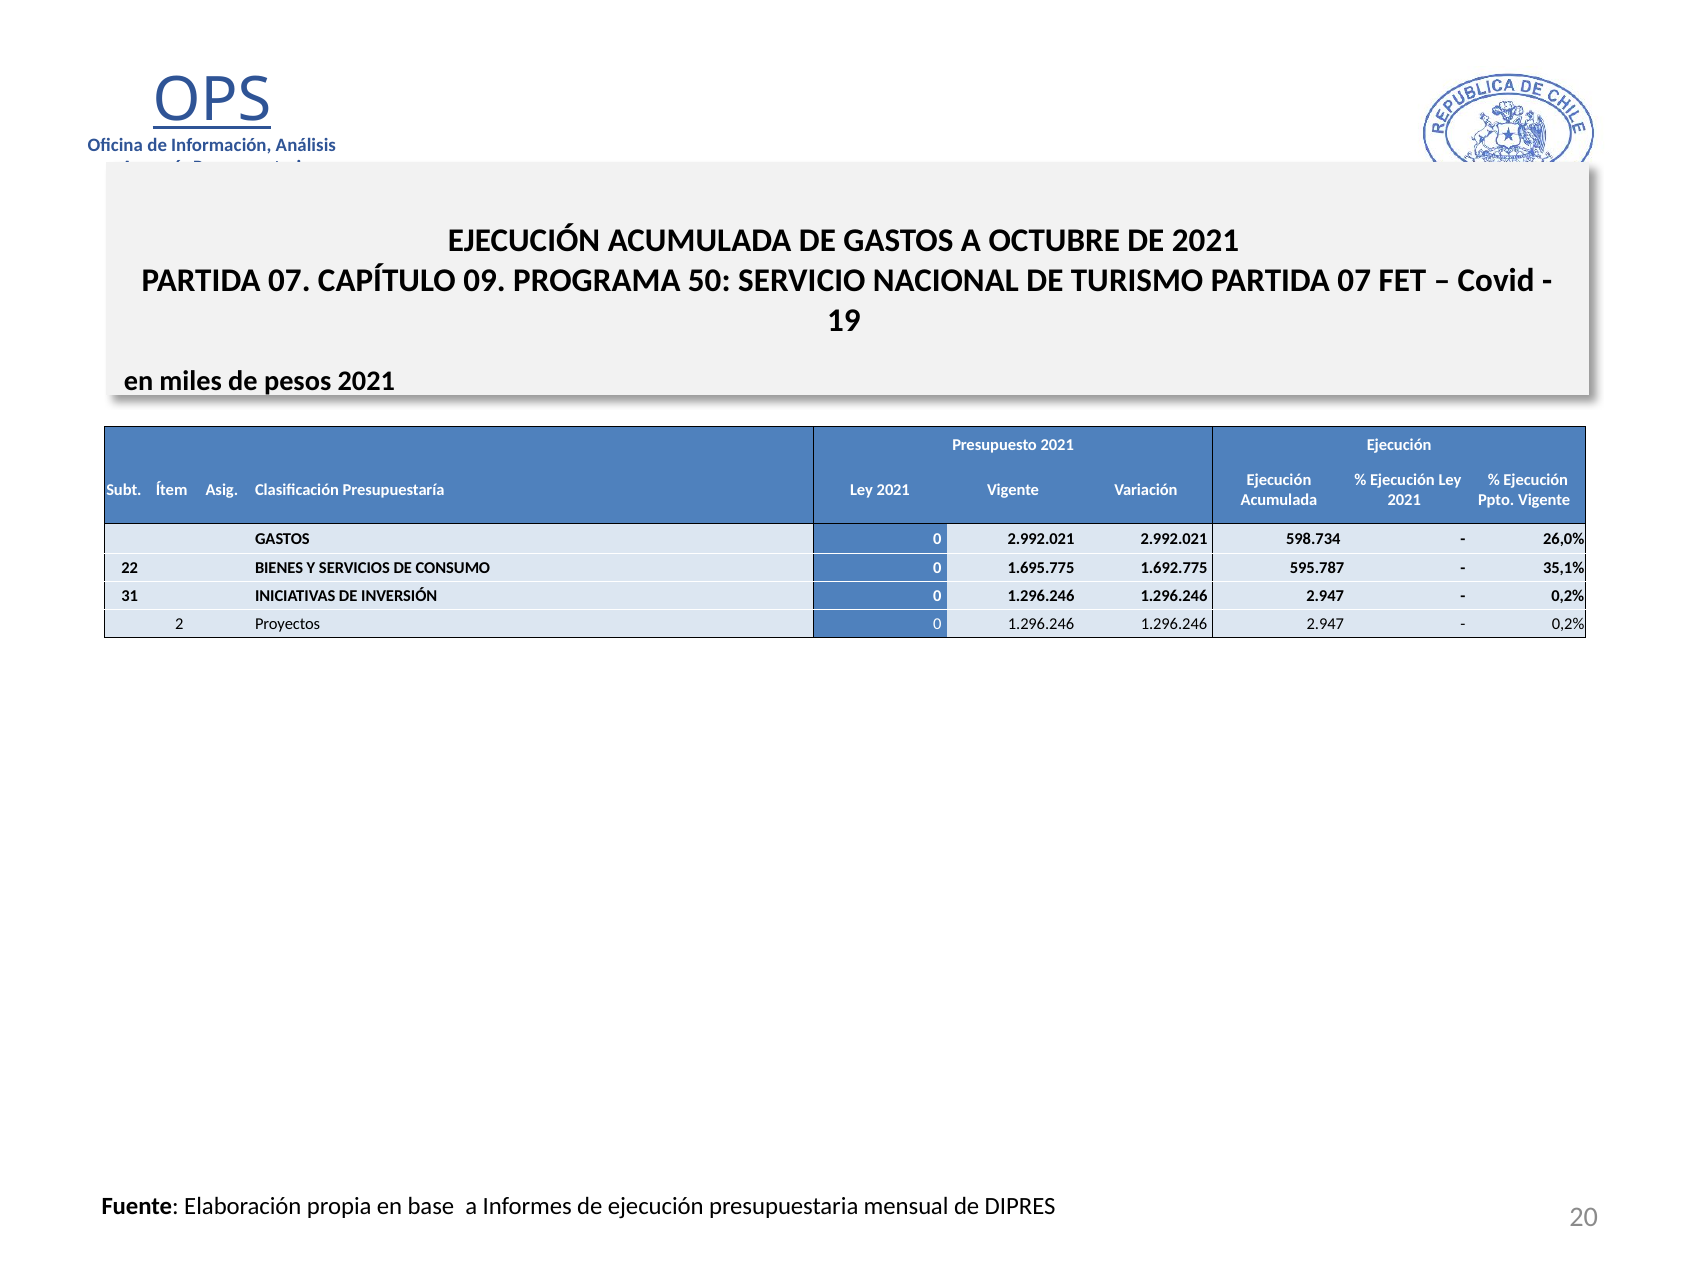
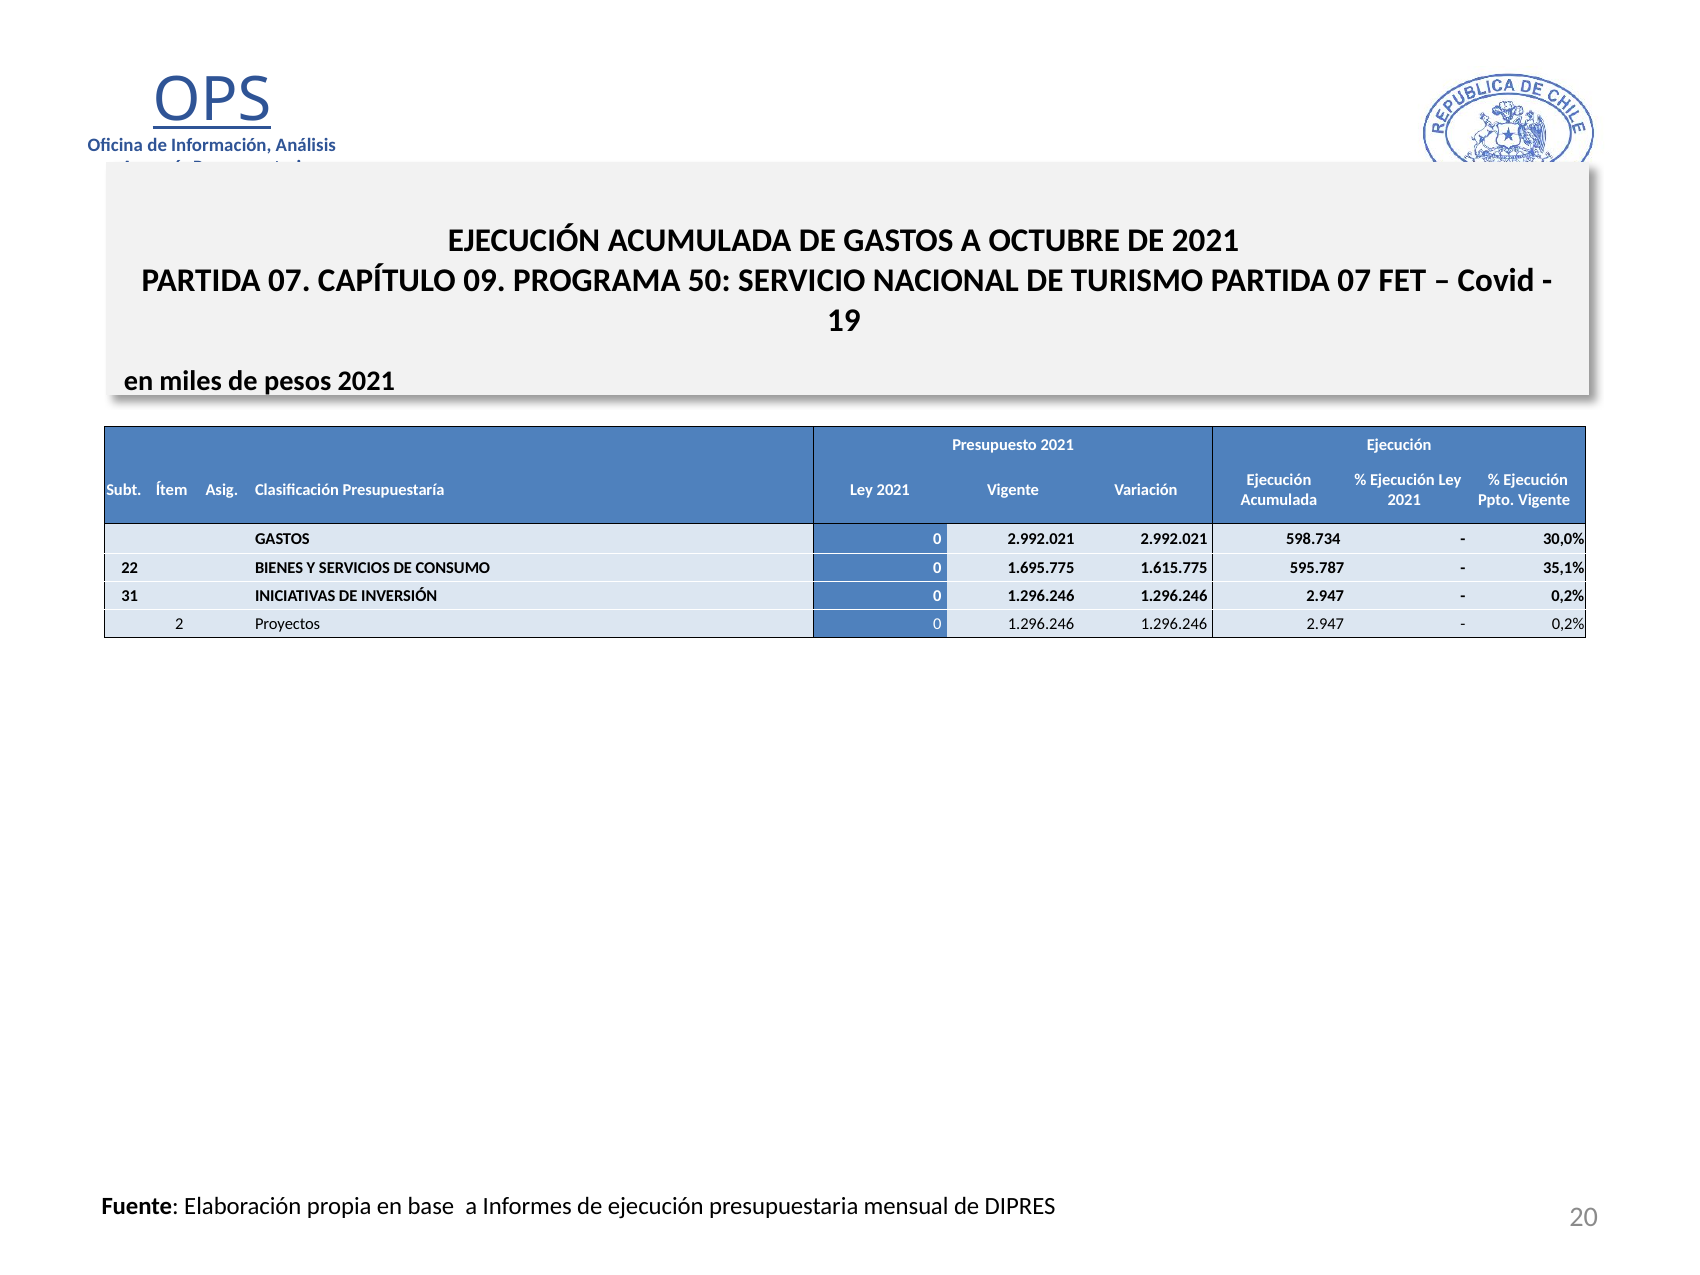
26,0%: 26,0% -> 30,0%
1.692.775: 1.692.775 -> 1.615.775
